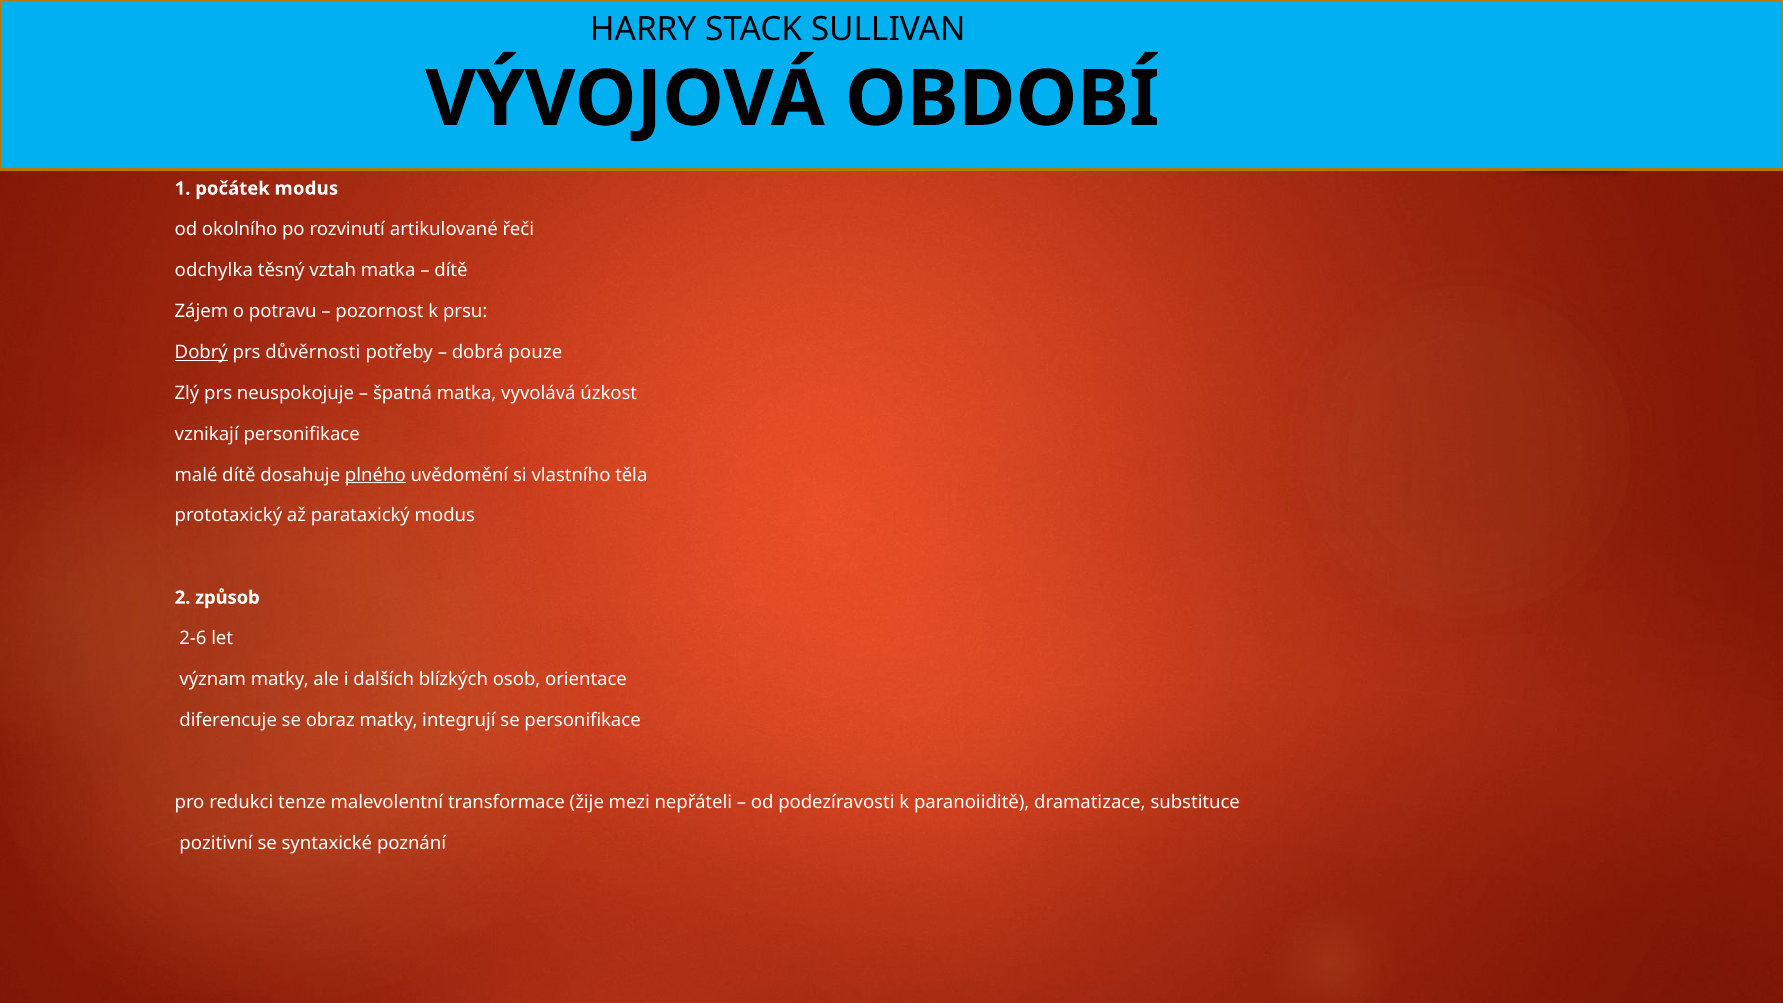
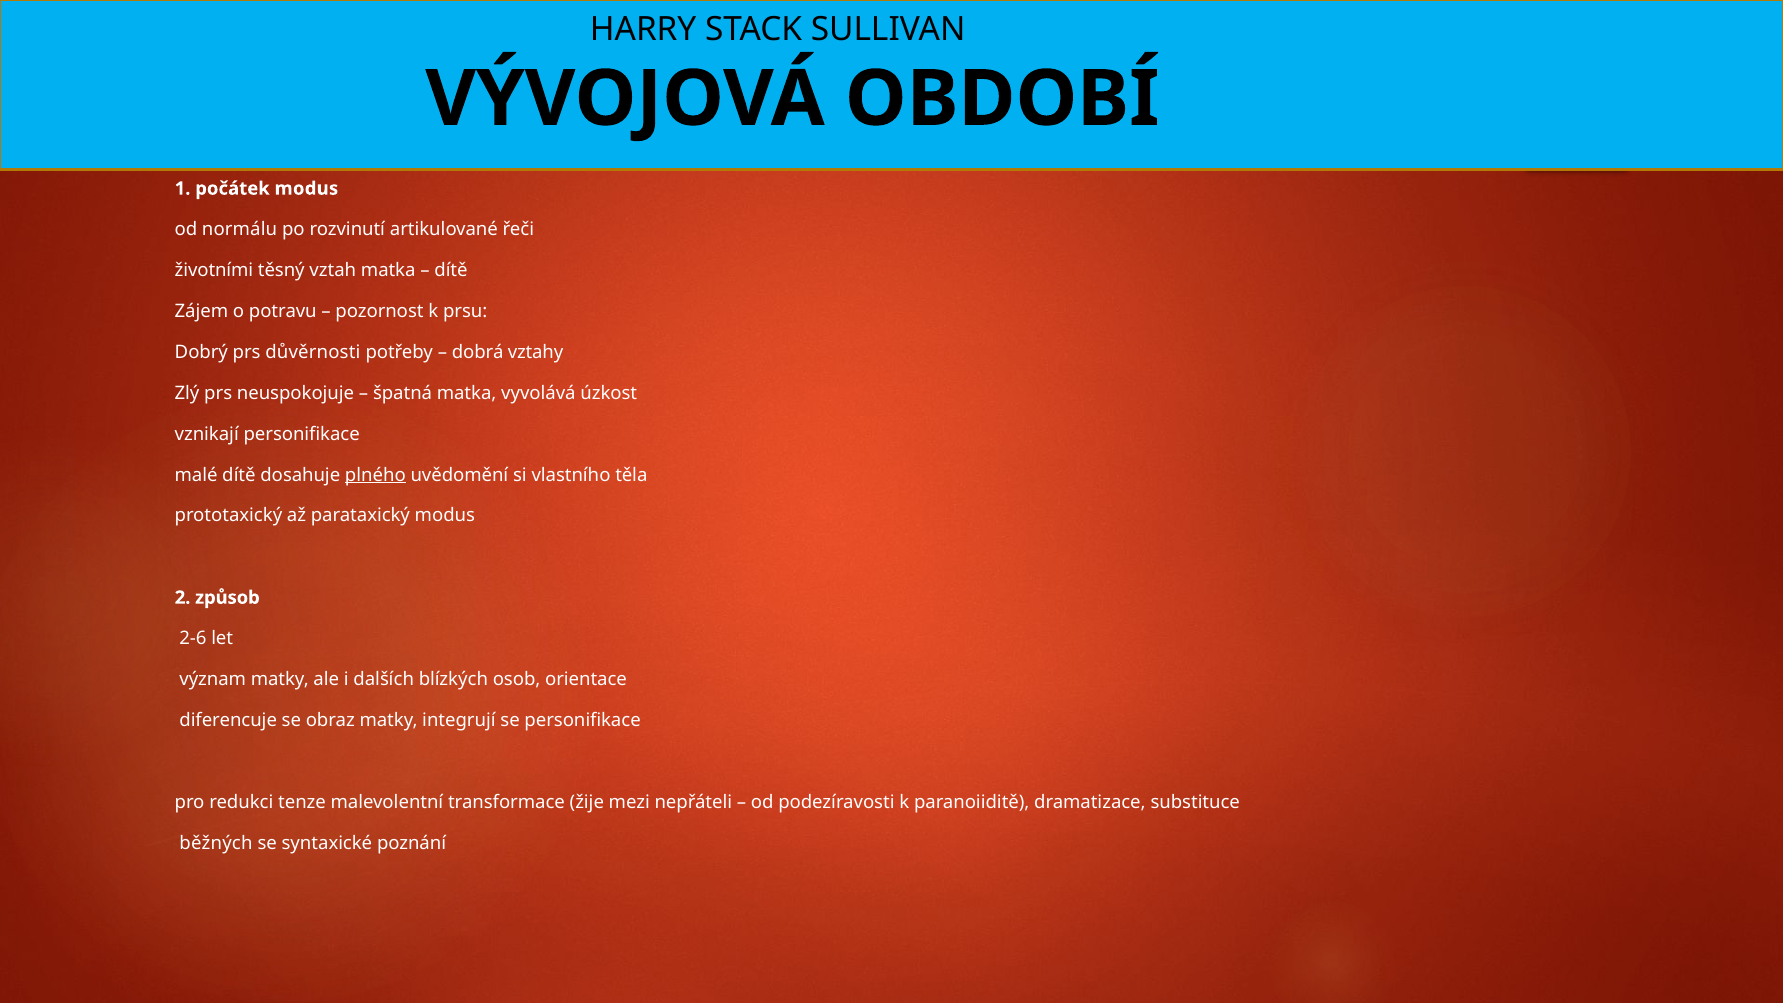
okolního: okolního -> normálu
odchylka: odchylka -> životními
Dobrý underline: present -> none
pouze: pouze -> vztahy
pozitivní: pozitivní -> běžných
